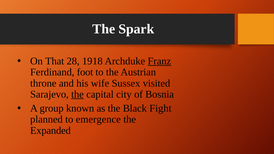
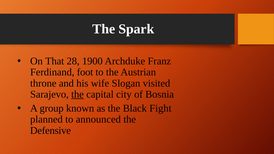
1918: 1918 -> 1900
Franz underline: present -> none
Sussex: Sussex -> Slogan
emergence: emergence -> announced
Expanded: Expanded -> Defensive
